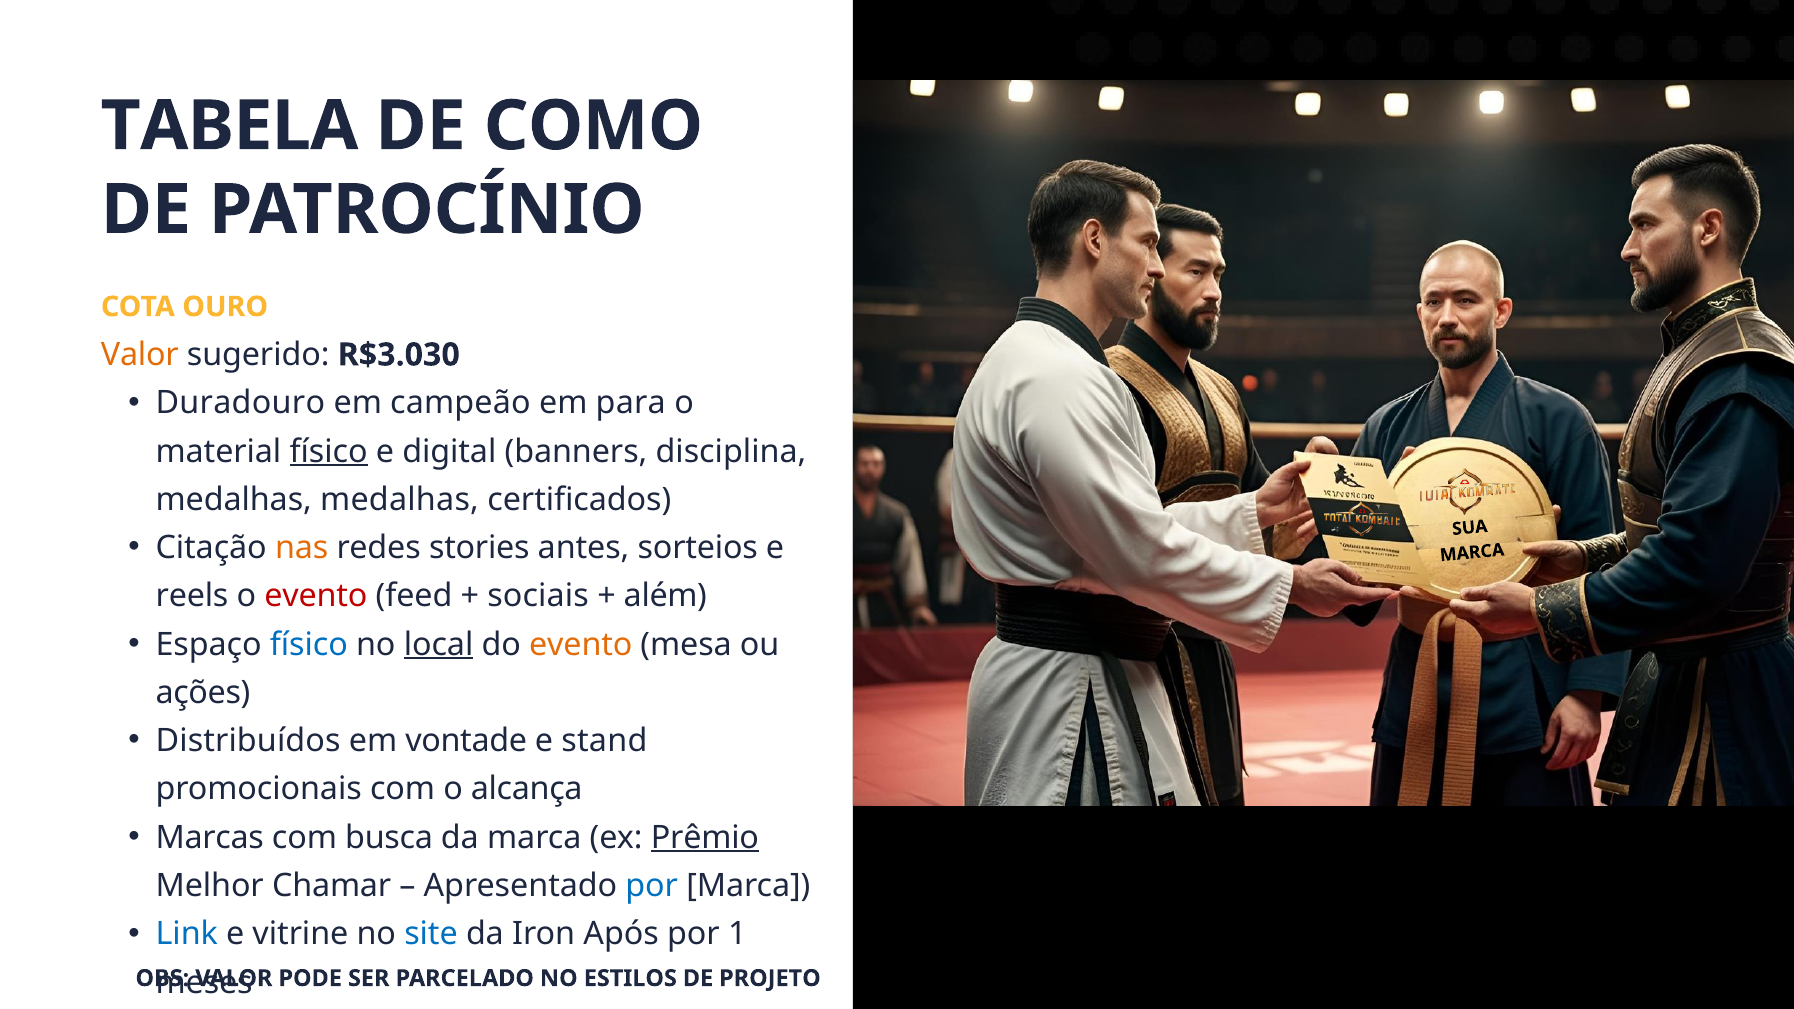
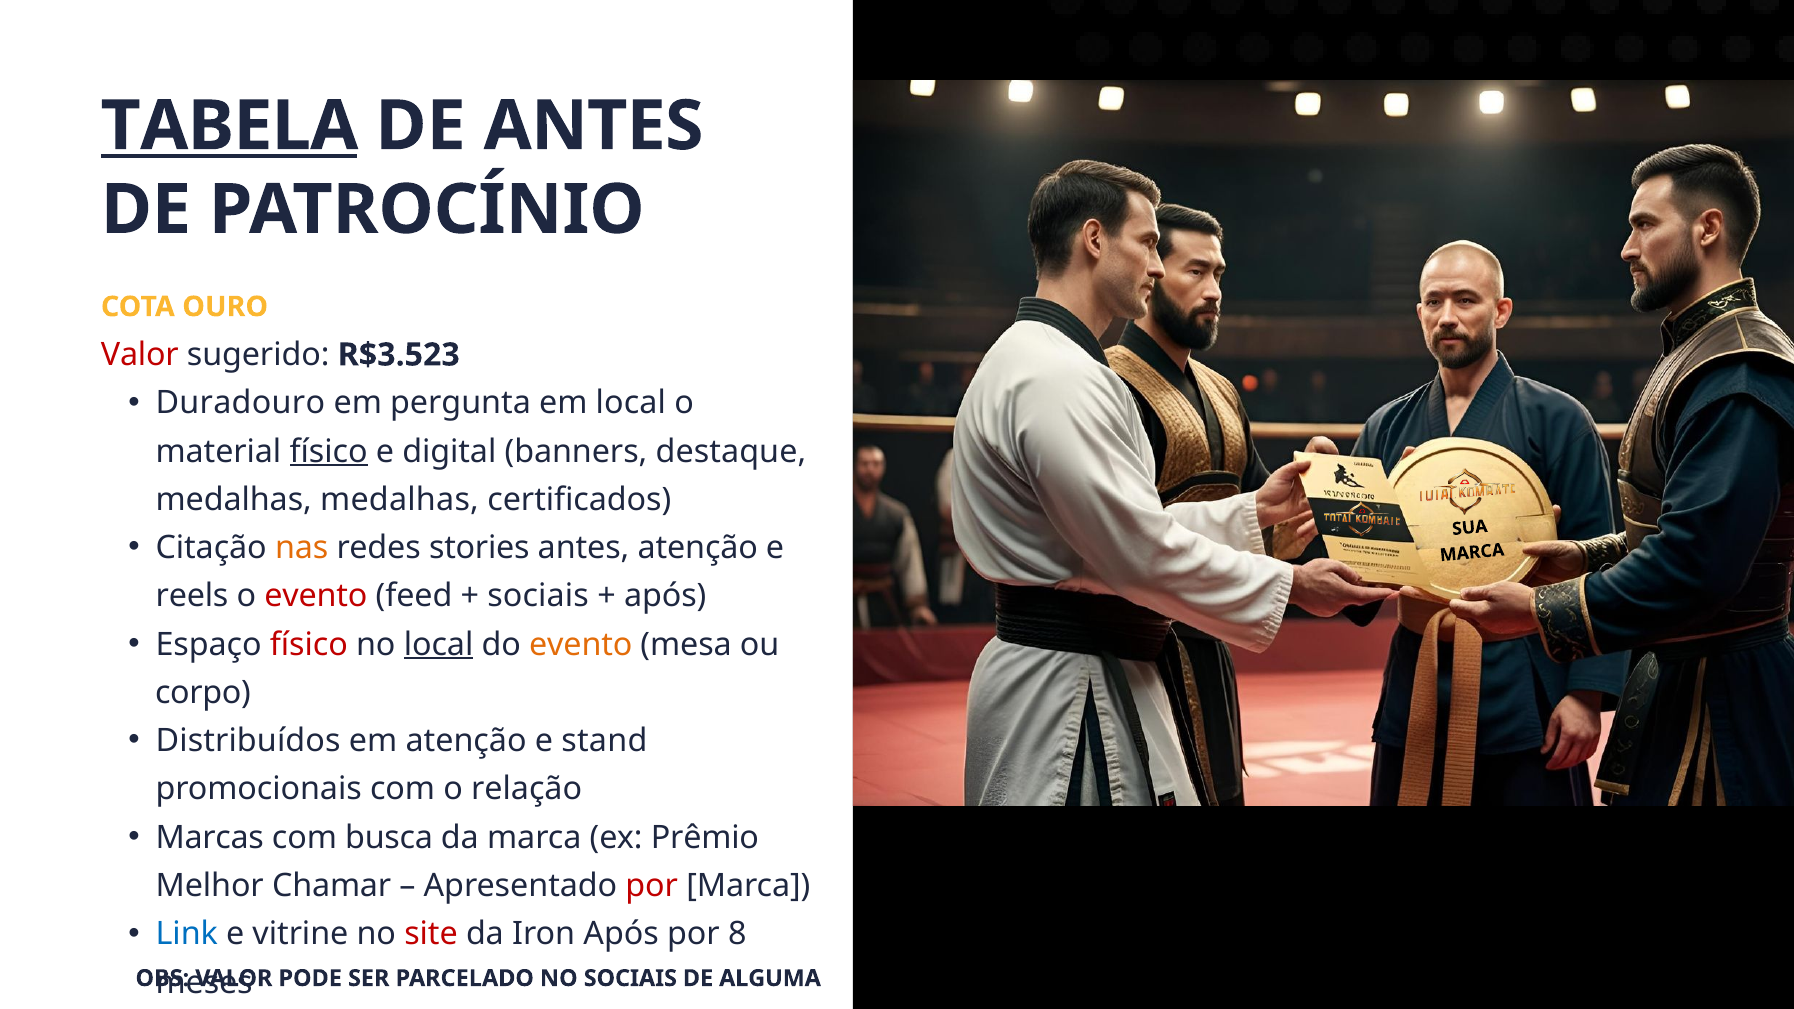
TABELA underline: none -> present
DE COMO: COMO -> ANTES
Valor at (140, 355) colour: orange -> red
R$3.030: R$3.030 -> R$3.523
campeão: campeão -> pergunta
em para: para -> local
disciplina: disciplina -> destaque
antes sorteios: sorteios -> atenção
além at (665, 596): além -> após
físico at (309, 645) colour: blue -> red
ações: ações -> corpo
em vontade: vontade -> atenção
alcança: alcança -> relação
Prêmio underline: present -> none
por at (652, 886) colour: blue -> red
site colour: blue -> red
1: 1 -> 8
NO ESTILOS: ESTILOS -> SOCIAIS
PROJETO: PROJETO -> ALGUMA
